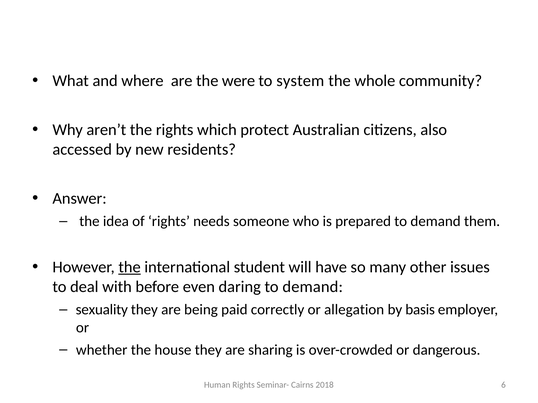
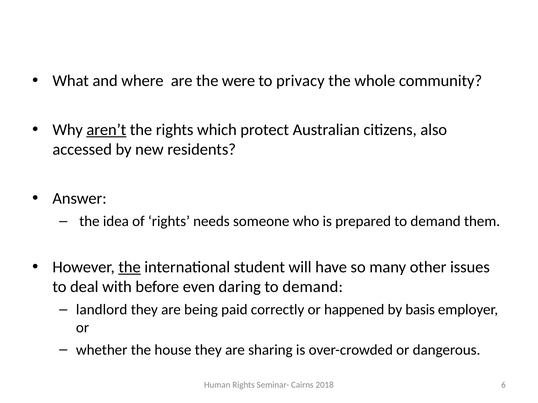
system: system -> privacy
aren’t underline: none -> present
sexuality: sexuality -> landlord
allegation: allegation -> happened
